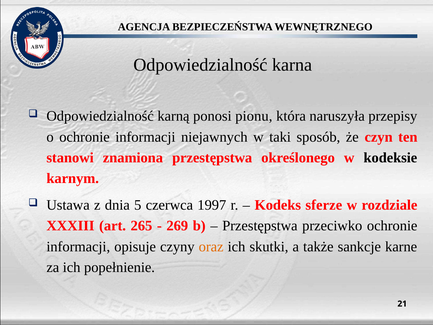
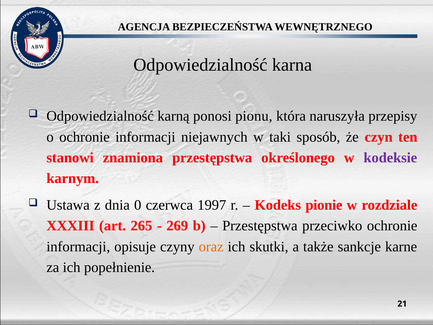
kodeksie colour: black -> purple
5: 5 -> 0
sferze: sferze -> pionie
